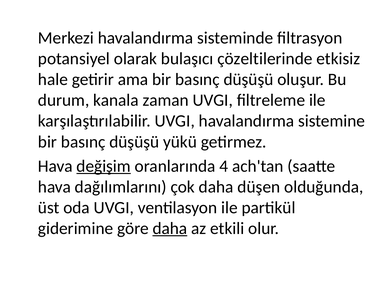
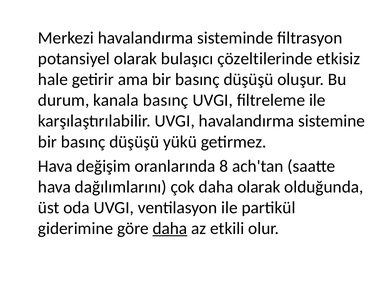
kanala zaman: zaman -> basınç
değişim underline: present -> none
4: 4 -> 8
daha düşen: düşen -> olarak
